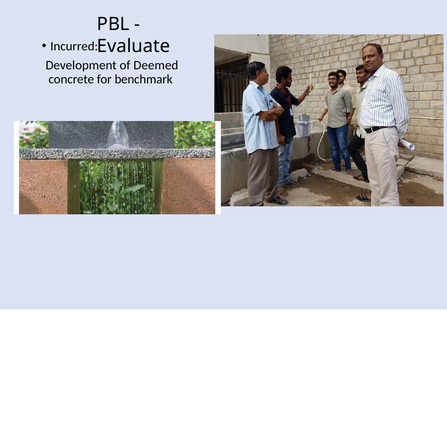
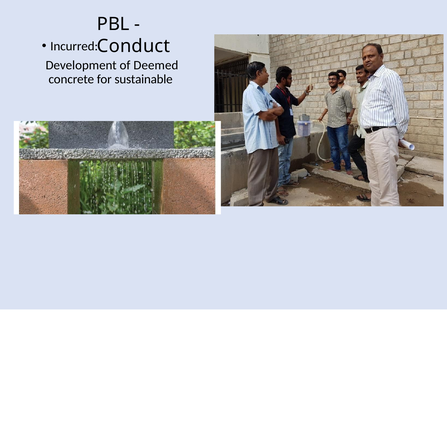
Evaluate: Evaluate -> Conduct
benchmark: benchmark -> sustainable
